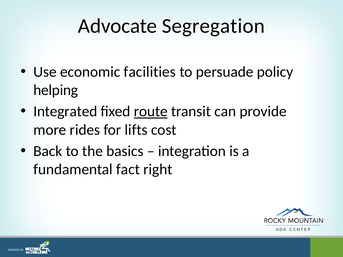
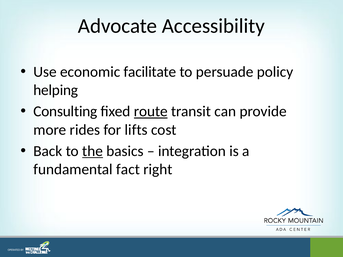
Segregation: Segregation -> Accessibility
facilities: facilities -> facilitate
Integrated: Integrated -> Consulting
the underline: none -> present
